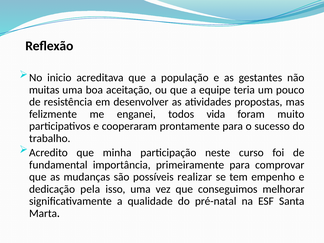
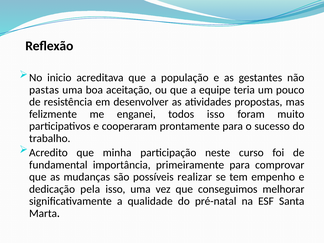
muitas: muitas -> pastas
todos vida: vida -> isso
